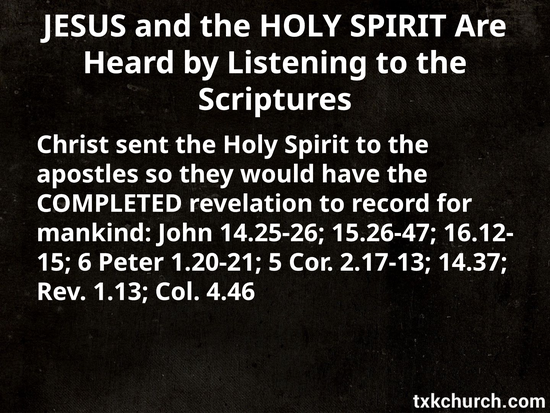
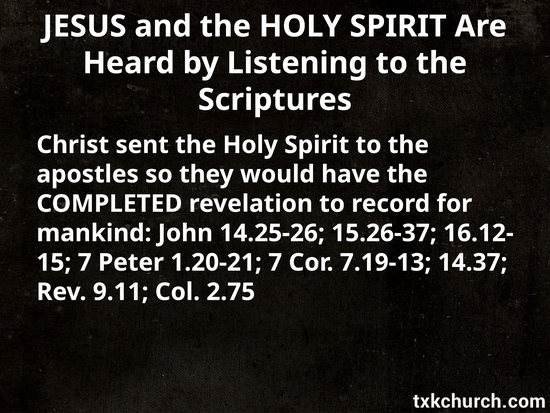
15.26-47: 15.26-47 -> 15.26-37
6 at (85, 262): 6 -> 7
1.20-21 5: 5 -> 7
2.17-13: 2.17-13 -> 7.19-13
1.13: 1.13 -> 9.11
4.46: 4.46 -> 2.75
